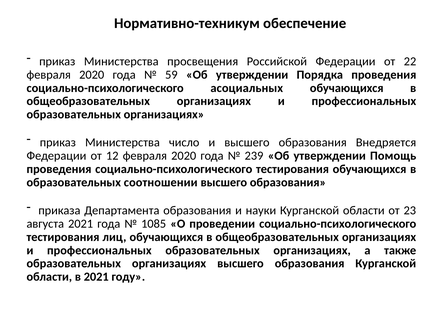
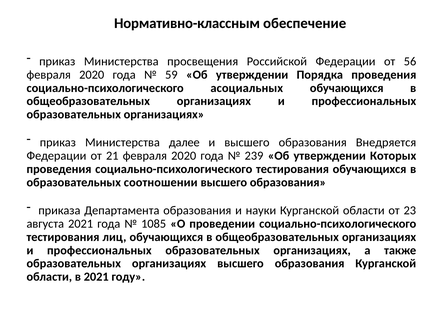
Нормативно-техникум: Нормативно-техникум -> Нормативно-классным
22: 22 -> 56
число: число -> далее
12: 12 -> 21
Помощь: Помощь -> Которых
